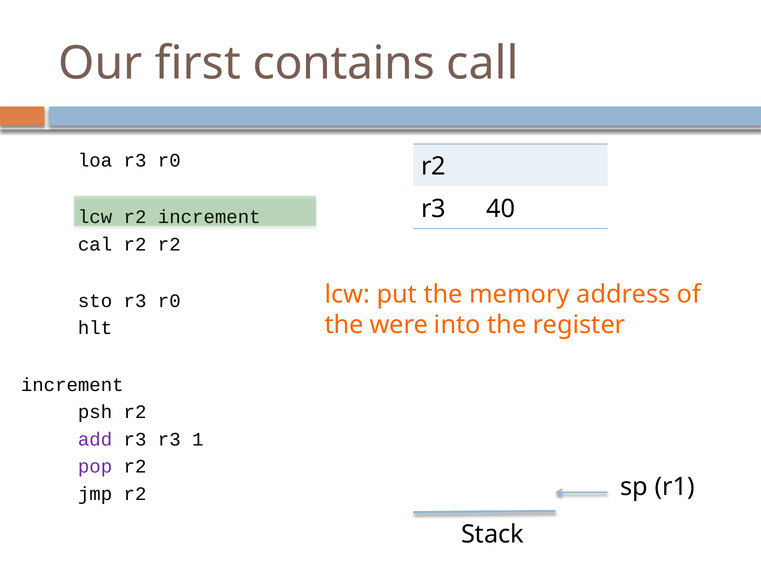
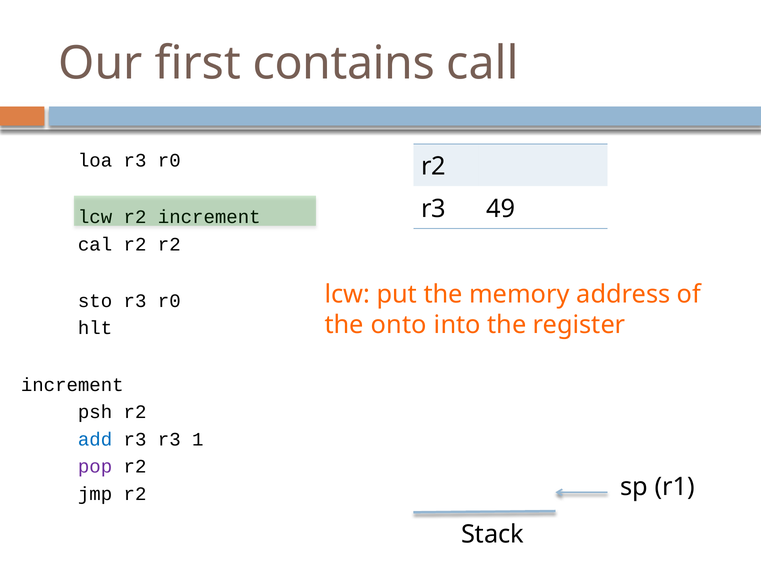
40: 40 -> 49
were: were -> onto
add colour: purple -> blue
